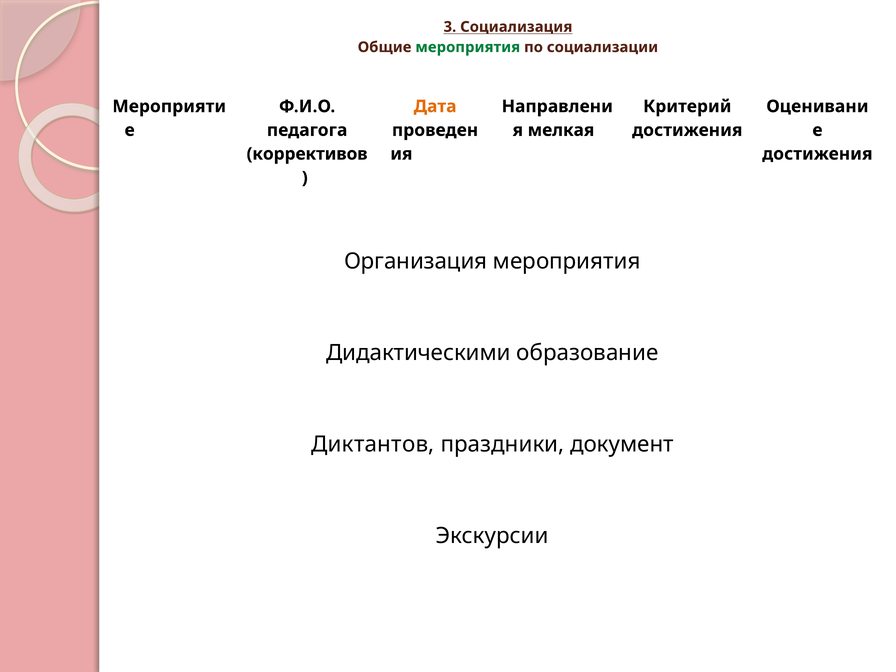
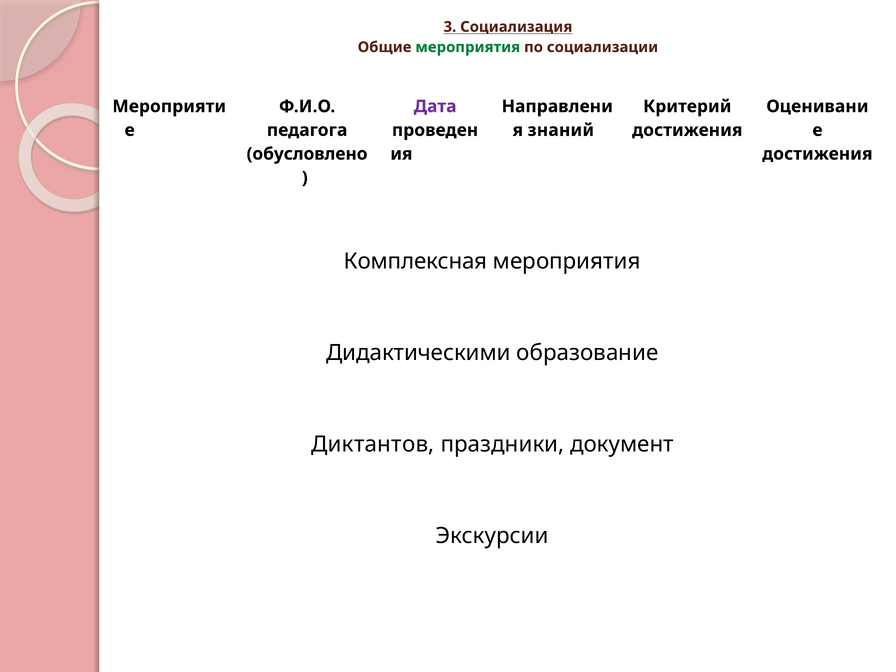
Дата colour: orange -> purple
мелкая: мелкая -> знаний
коррективов: коррективов -> обусловлено
Организация: Организация -> Комплексная
